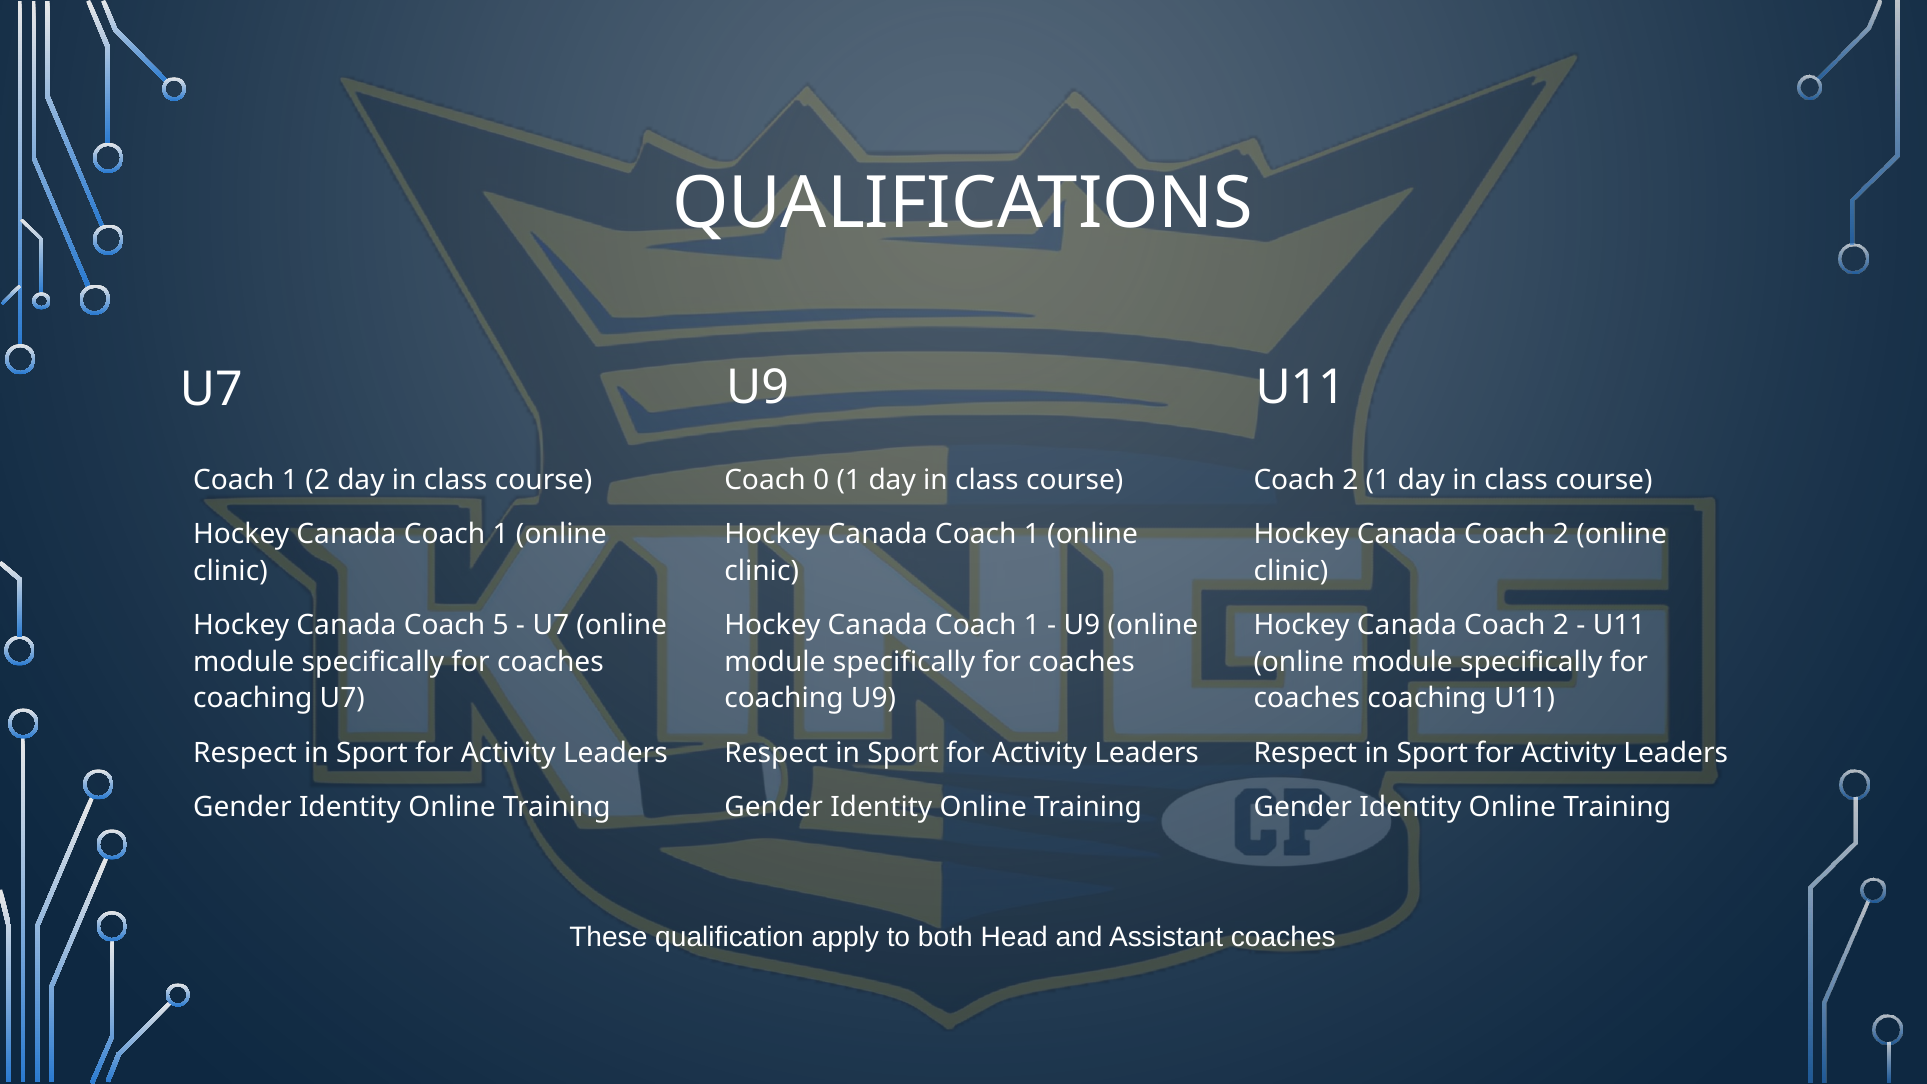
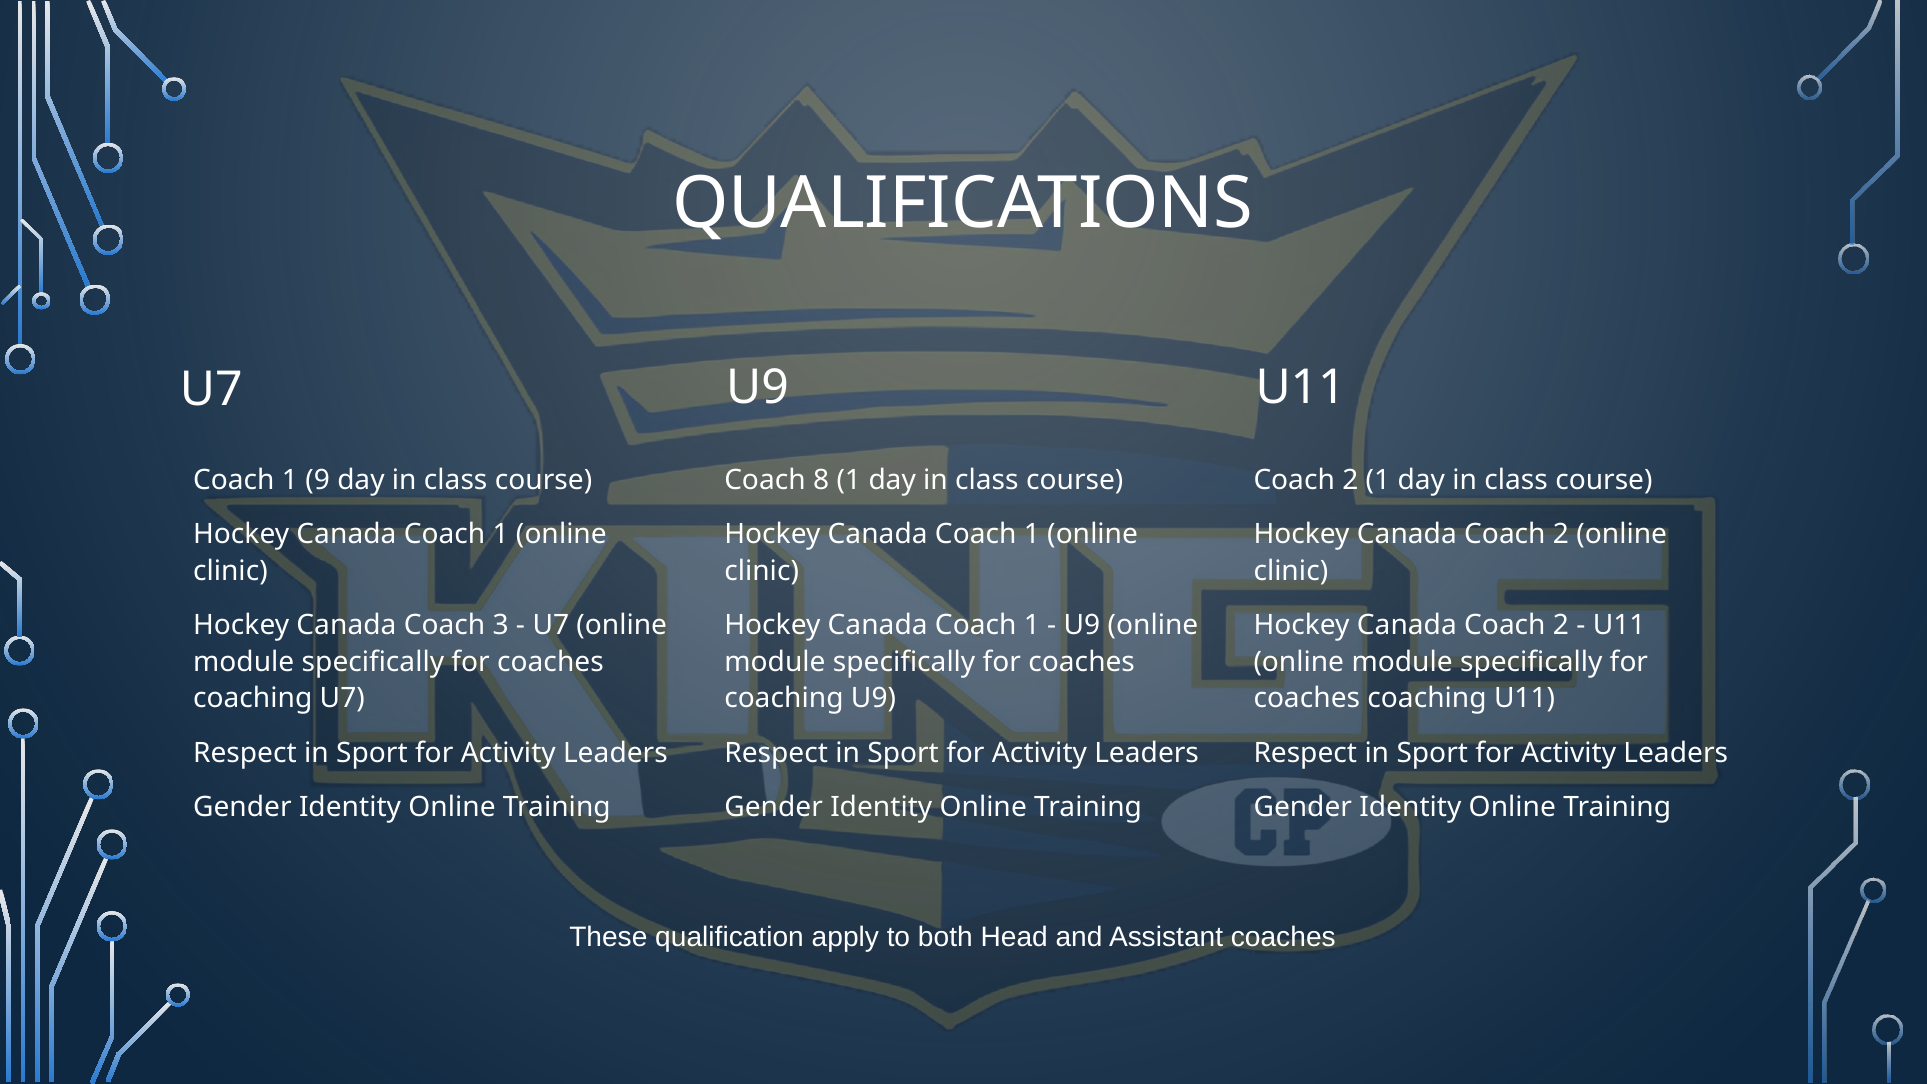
1 2: 2 -> 9
0: 0 -> 8
5: 5 -> 3
